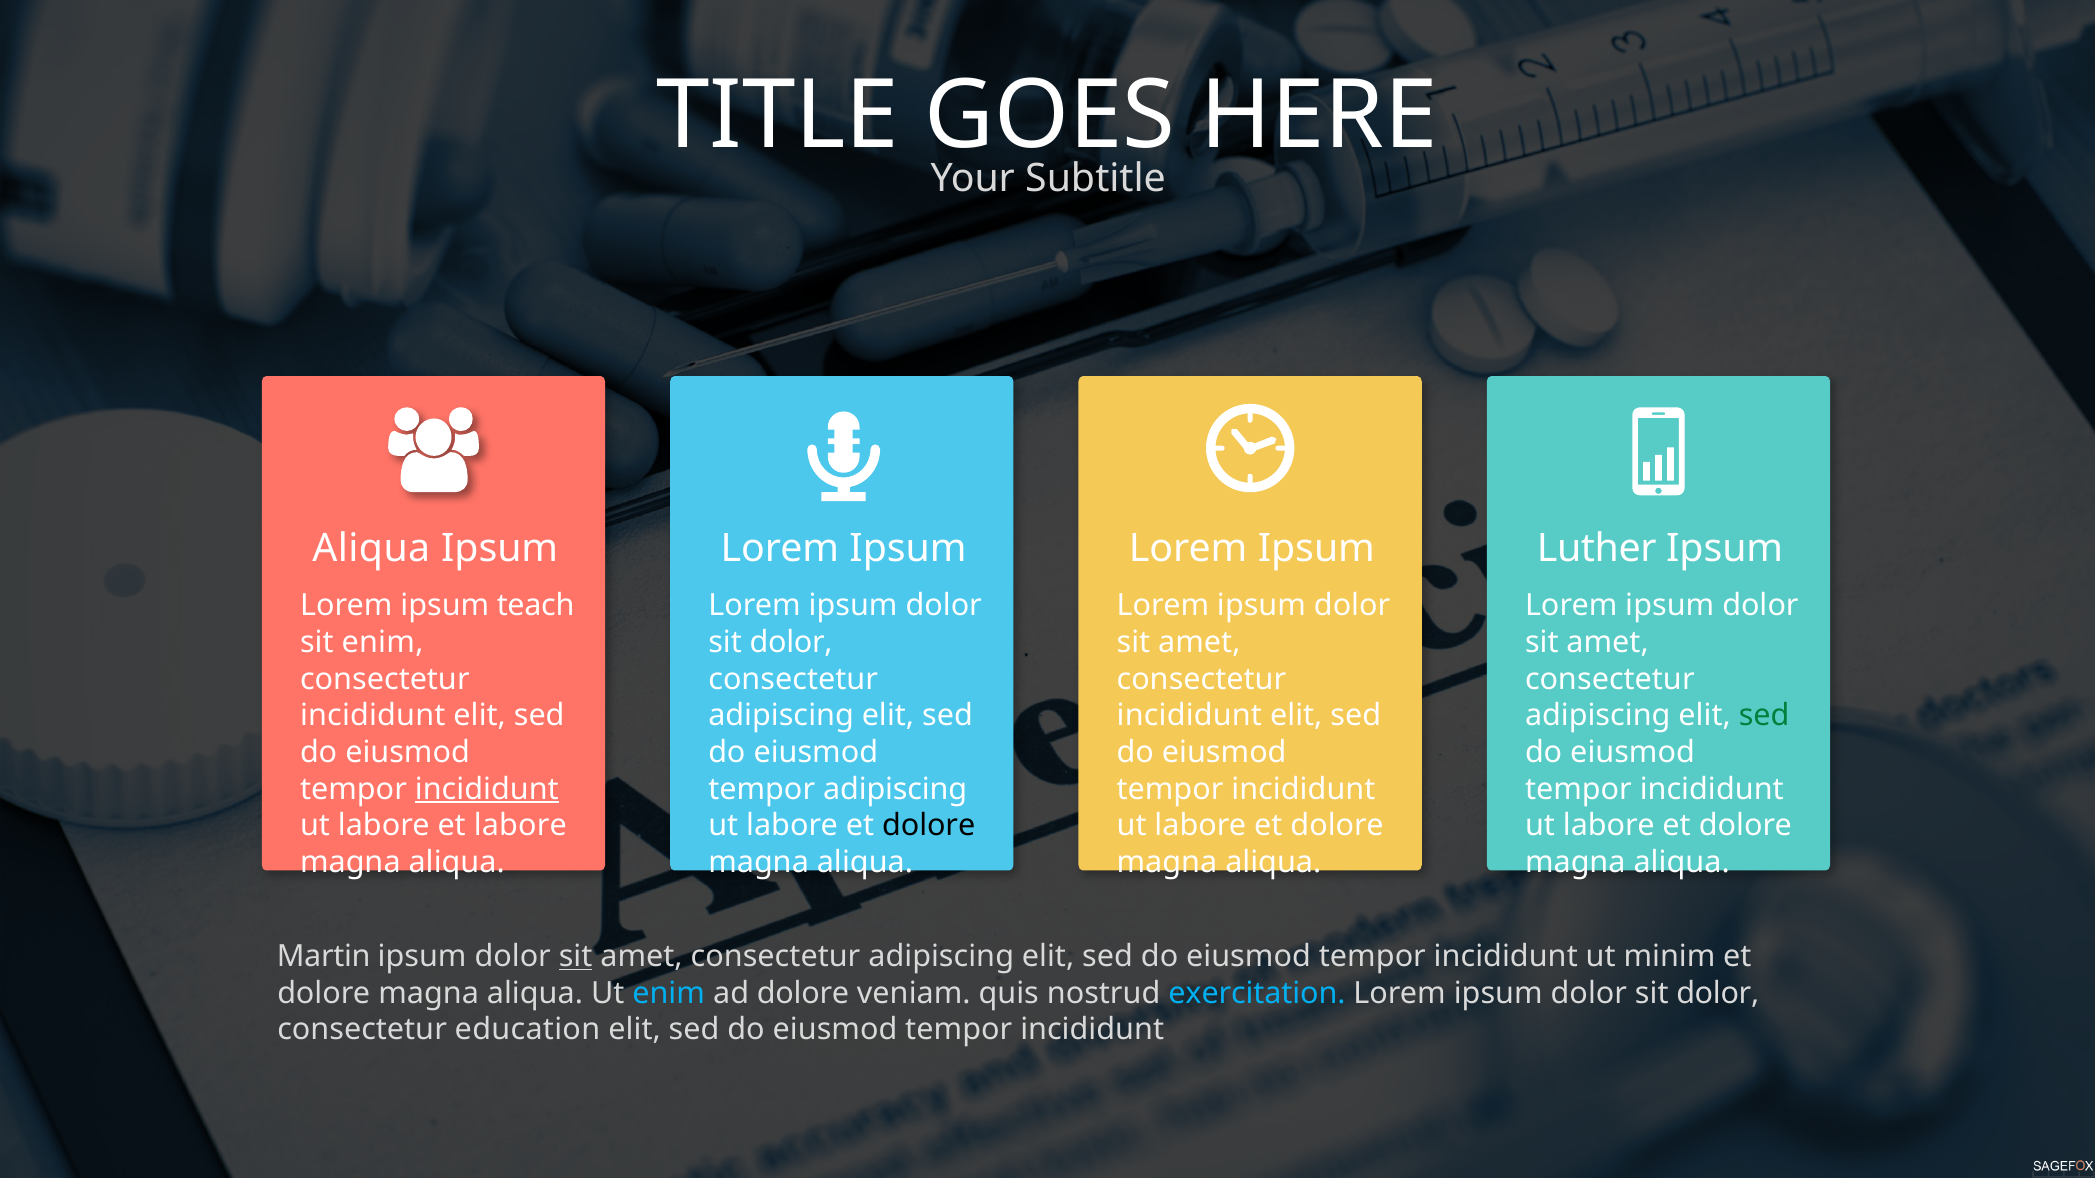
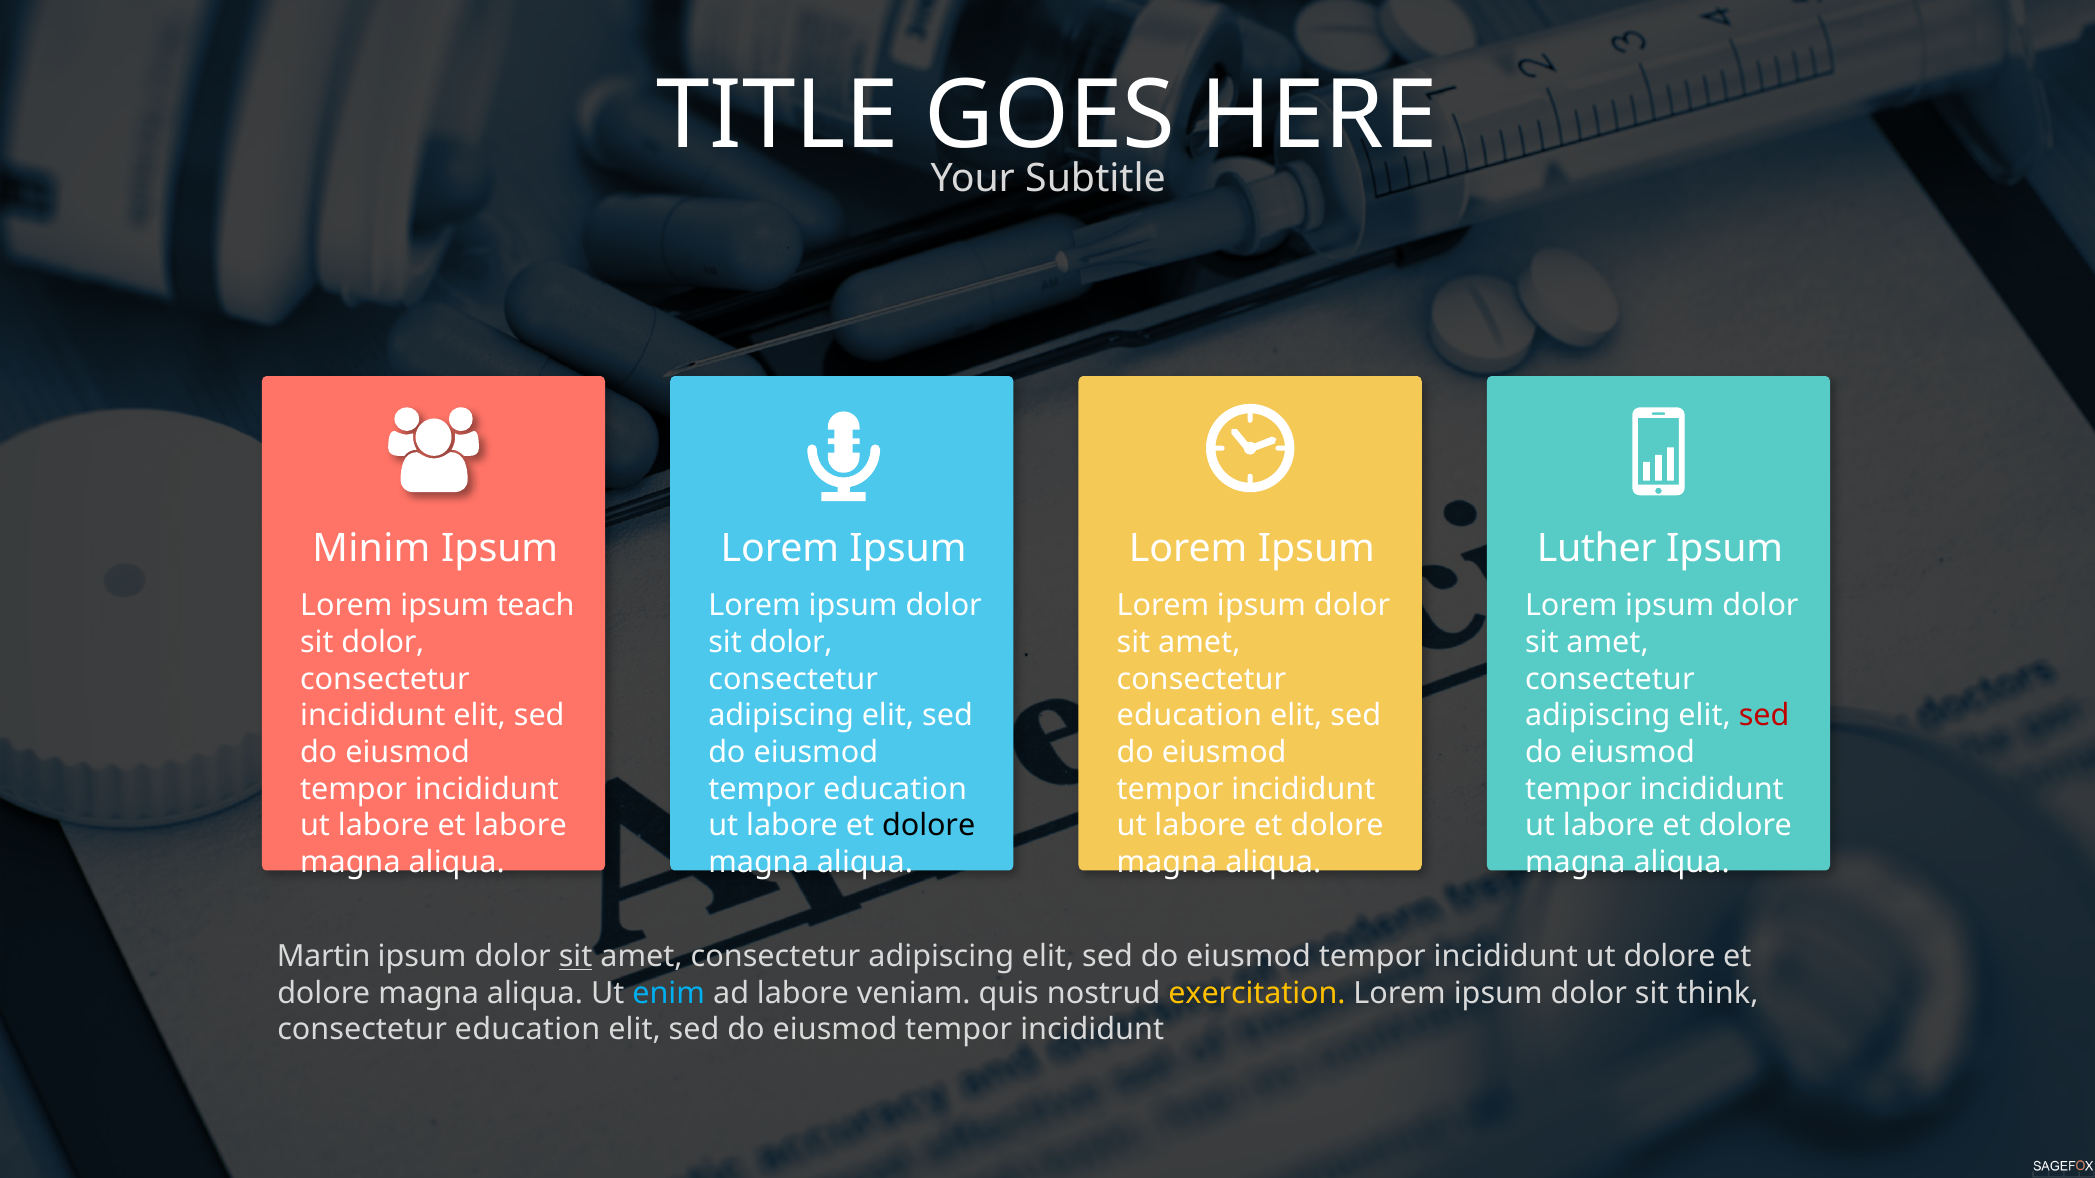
Aliqua at (371, 548): Aliqua -> Minim
enim at (383, 643): enim -> dolor
incididunt at (1189, 716): incididunt -> education
sed at (1764, 716) colour: green -> red
incididunt at (487, 789) underline: present -> none
tempor adipiscing: adipiscing -> education
ut minim: minim -> dolore
ad dolore: dolore -> labore
exercitation colour: light blue -> yellow
dolor at (1718, 993): dolor -> think
